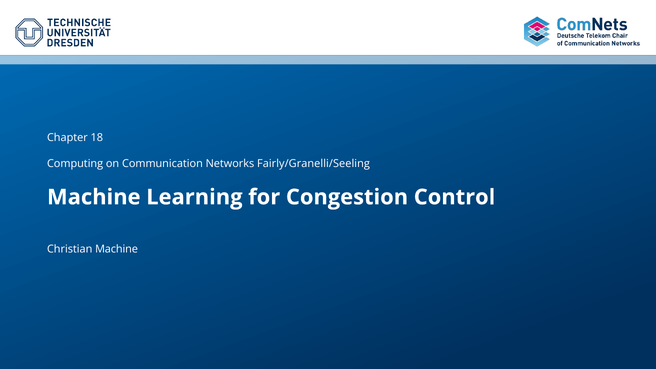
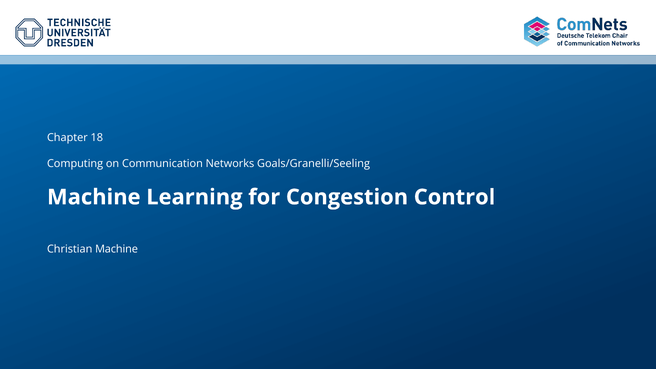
Fairly/Granelli/Seeling: Fairly/Granelli/Seeling -> Goals/Granelli/Seeling
